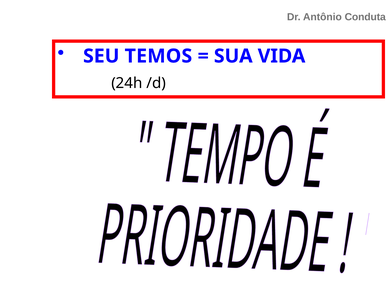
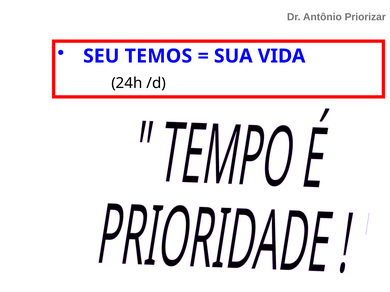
Conduta: Conduta -> Priorizar
